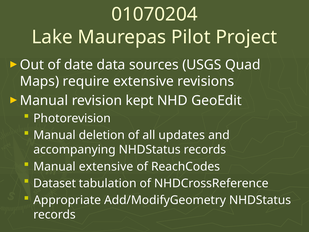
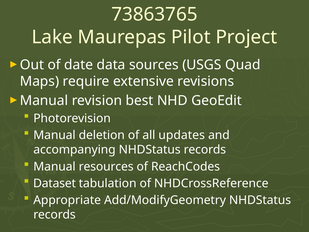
01070204: 01070204 -> 73863765
kept: kept -> best
Manual extensive: extensive -> resources
